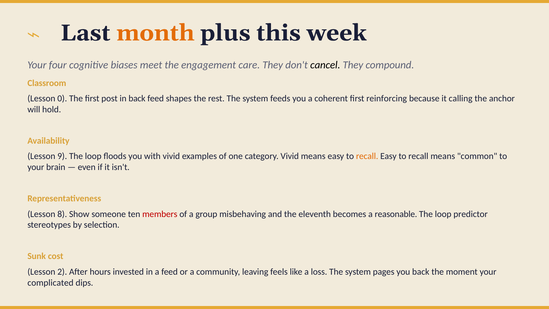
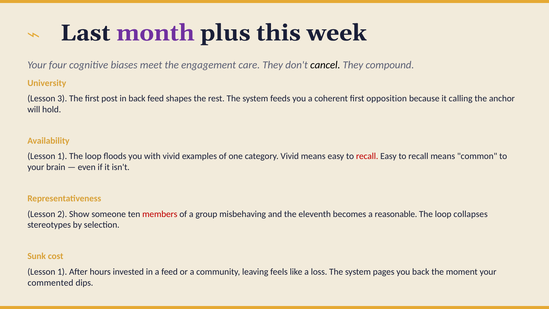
month colour: orange -> purple
Classroom: Classroom -> University
0: 0 -> 3
reinforcing: reinforcing -> opposition
9 at (62, 156): 9 -> 1
recall at (367, 156) colour: orange -> red
Lesson 8: 8 -> 2
predictor: predictor -> collapses
2 at (62, 272): 2 -> 1
complicated: complicated -> commented
